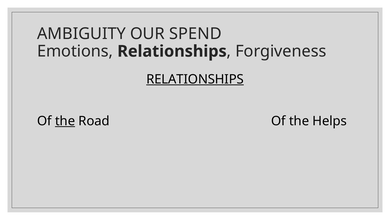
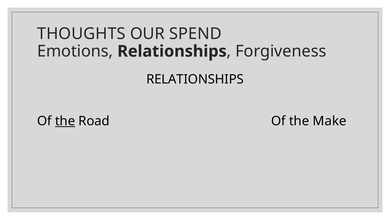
AMBIGUITY: AMBIGUITY -> THOUGHTS
RELATIONSHIPS at (195, 79) underline: present -> none
Helps: Helps -> Make
